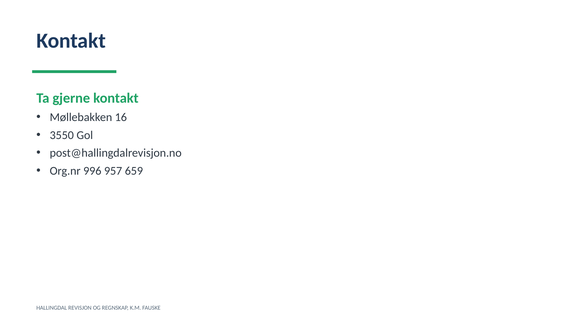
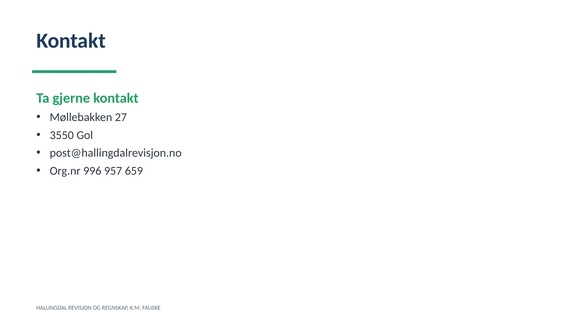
16: 16 -> 27
